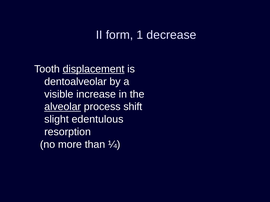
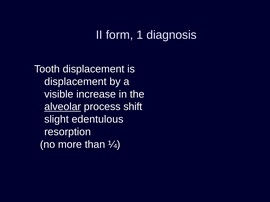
decrease: decrease -> diagnosis
displacement at (94, 69) underline: present -> none
dentoalveolar at (75, 82): dentoalveolar -> displacement
